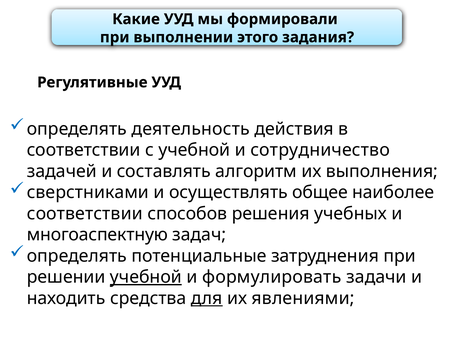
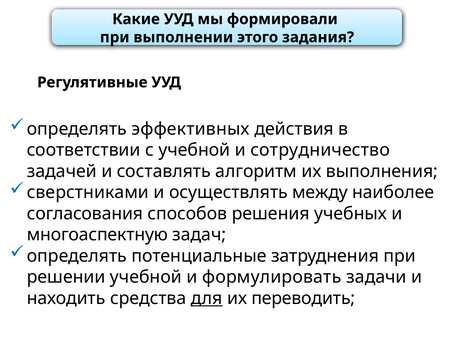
деятельность: деятельность -> эффективных
общее: общее -> между
соответствии at (85, 214): соответствии -> согласования
учебной at (146, 277) underline: present -> none
явлениями: явлениями -> переводить
